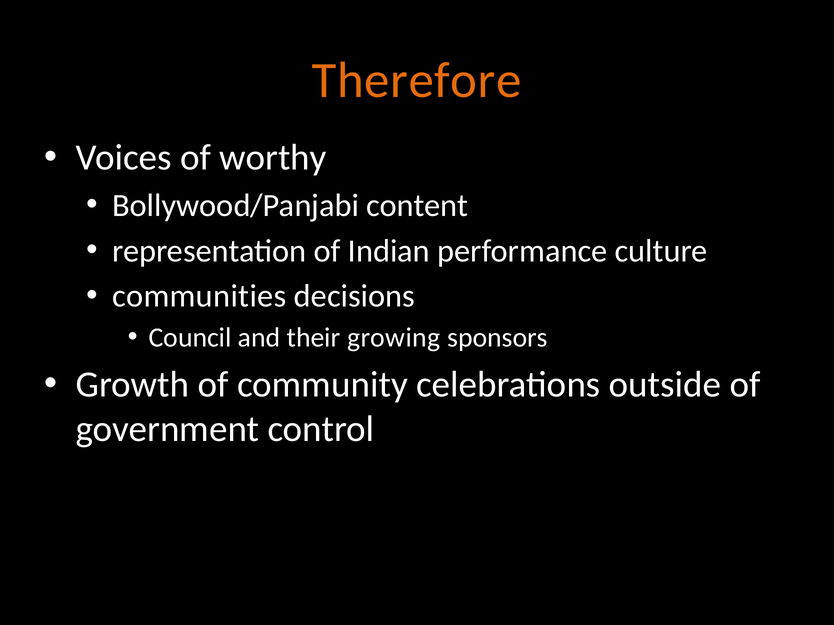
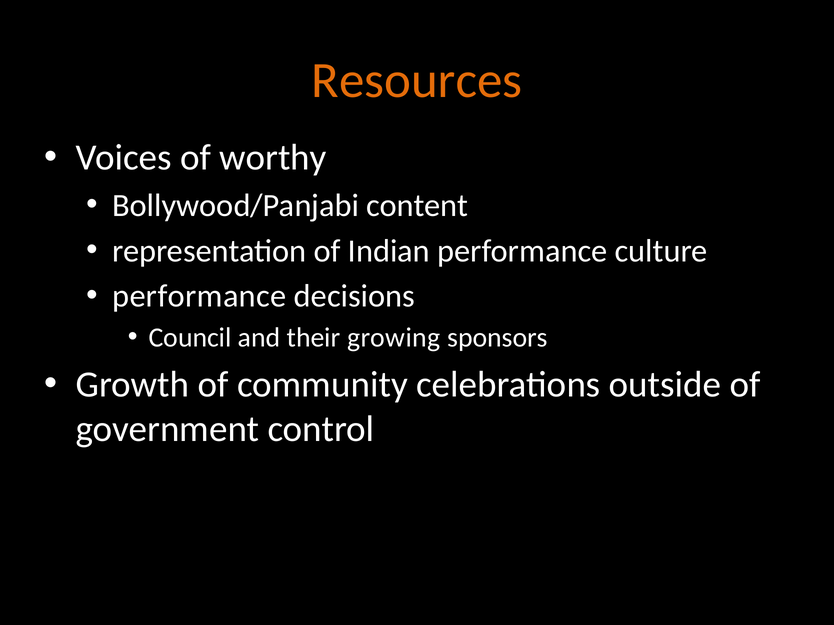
Therefore: Therefore -> Resources
communities at (199, 296): communities -> performance
